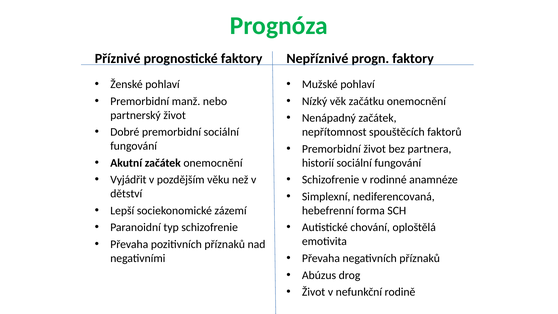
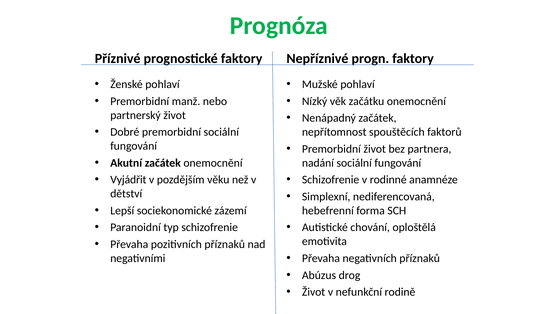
historií: historií -> nadání
